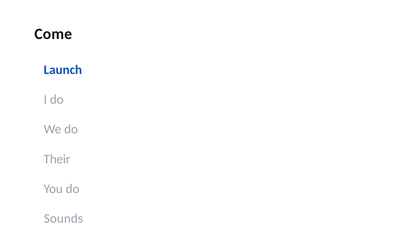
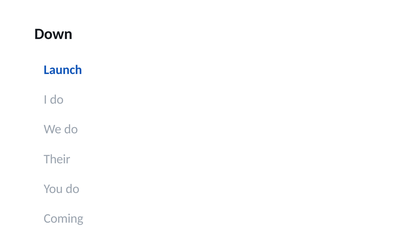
Come: Come -> Down
Sounds: Sounds -> Coming
